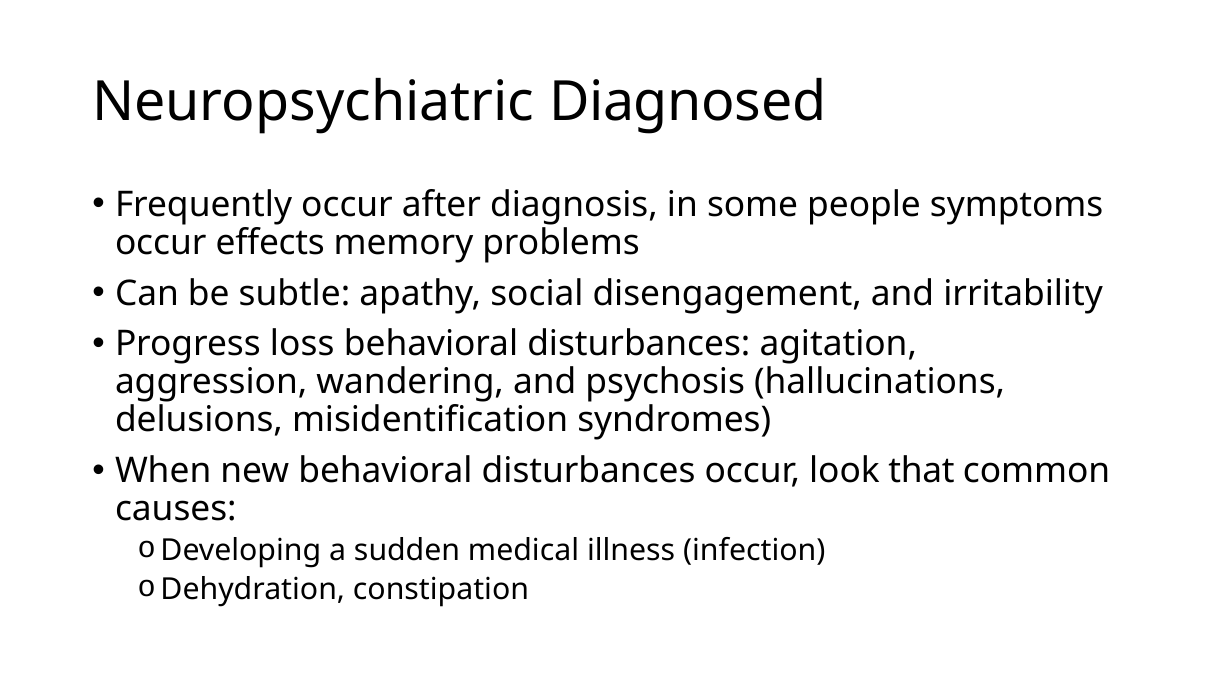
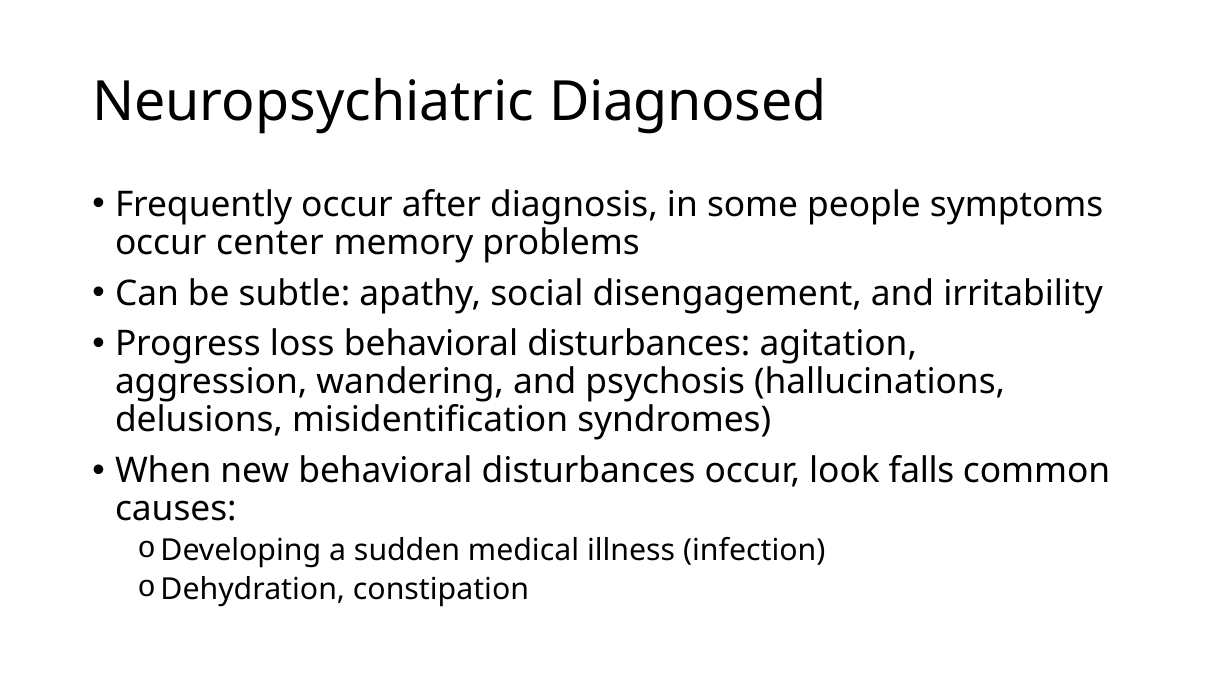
effects: effects -> center
that: that -> falls
